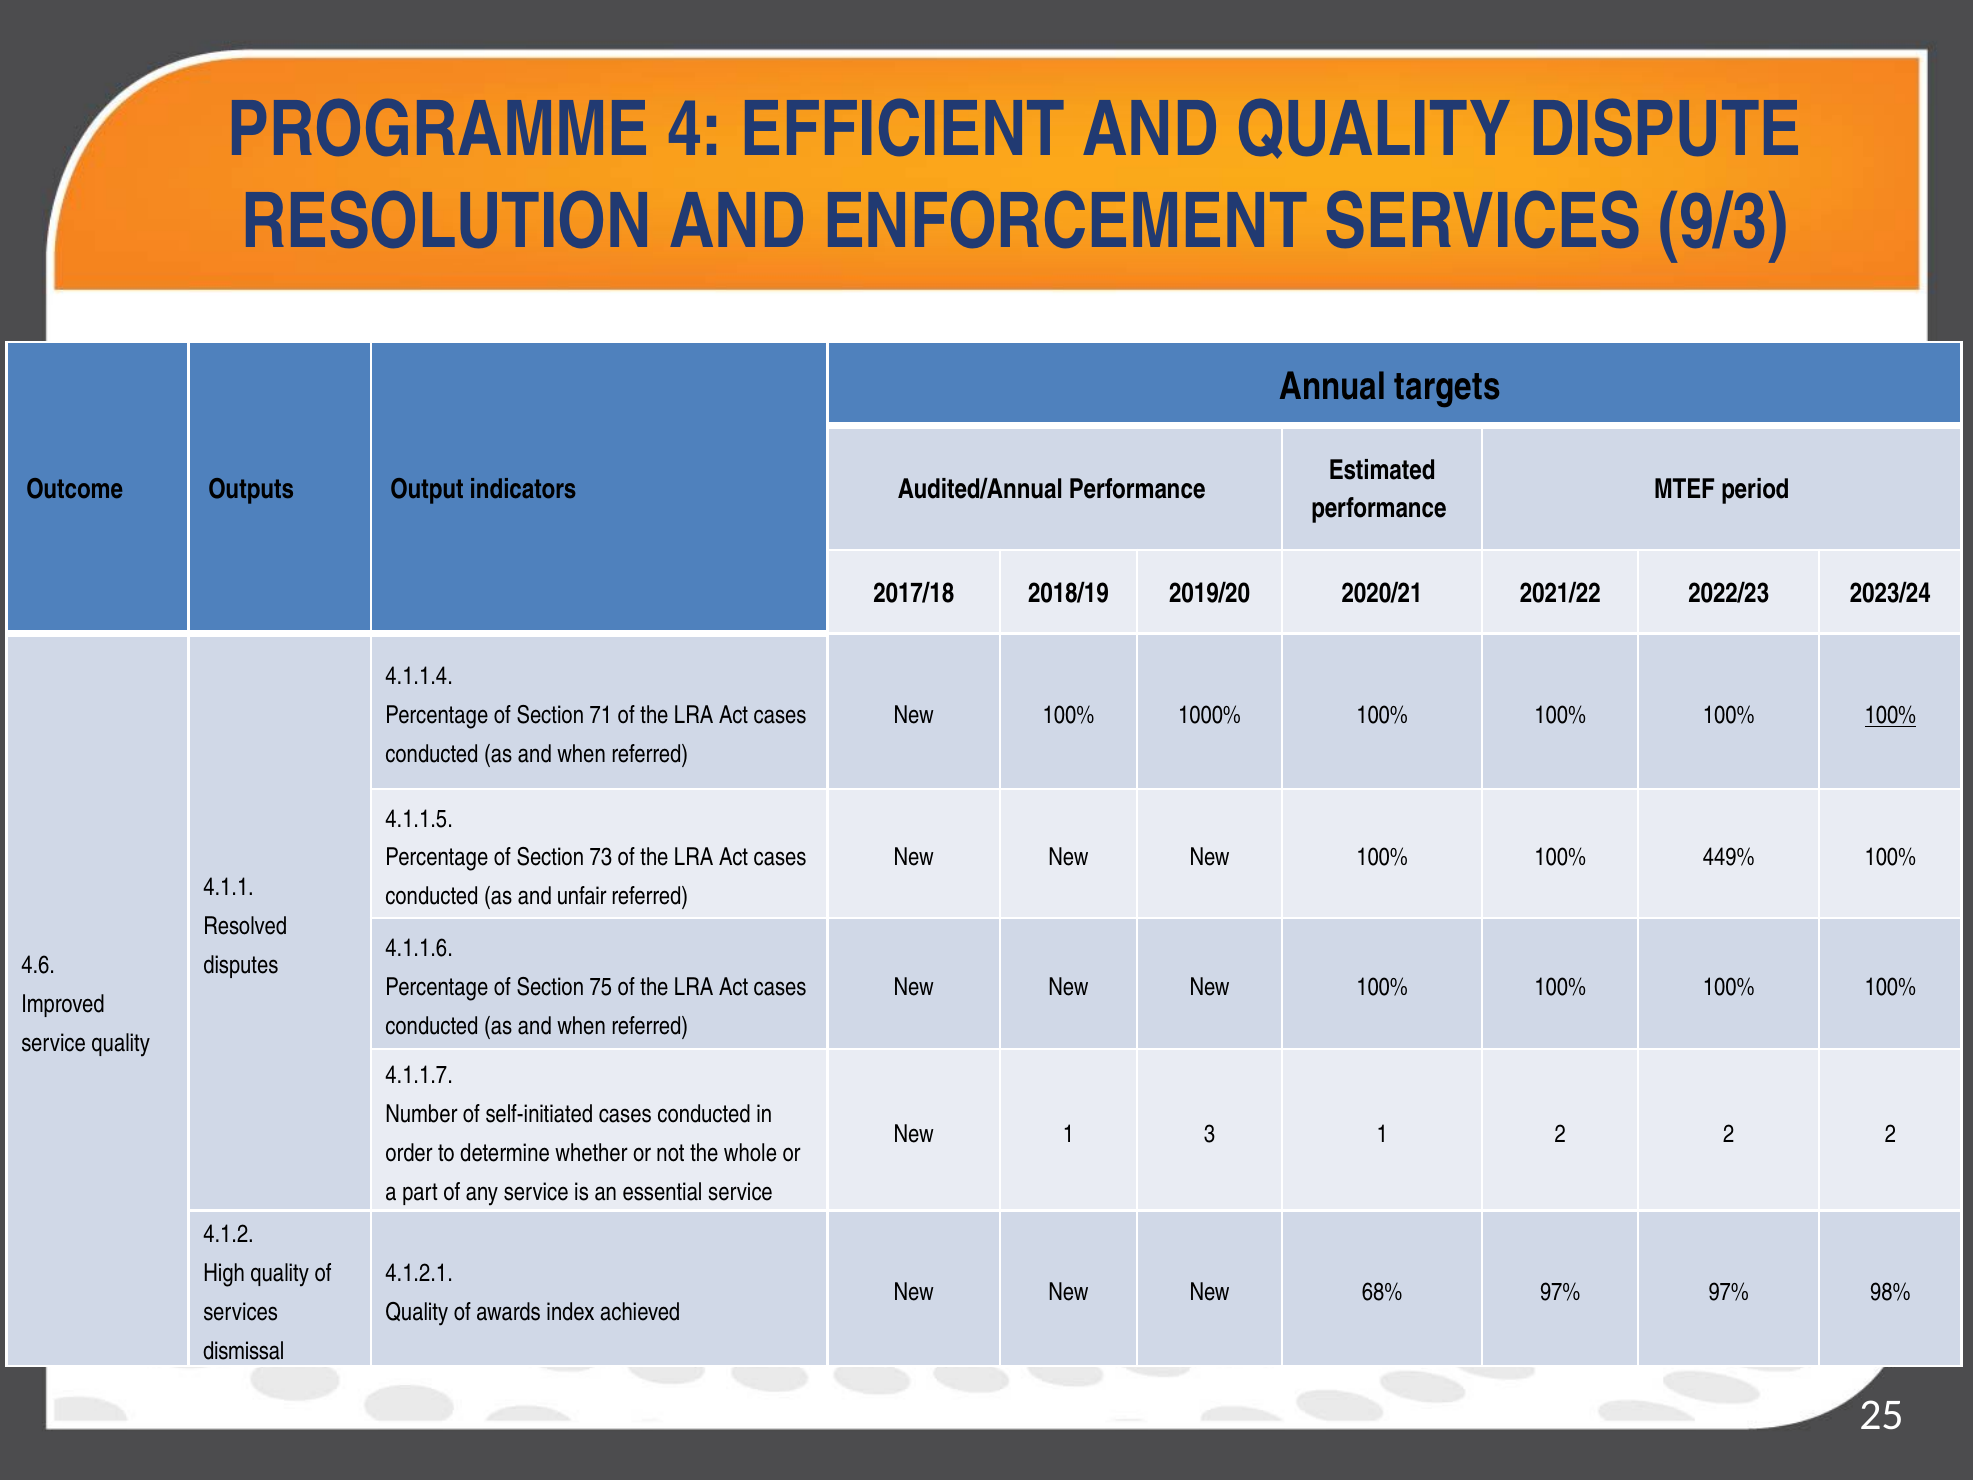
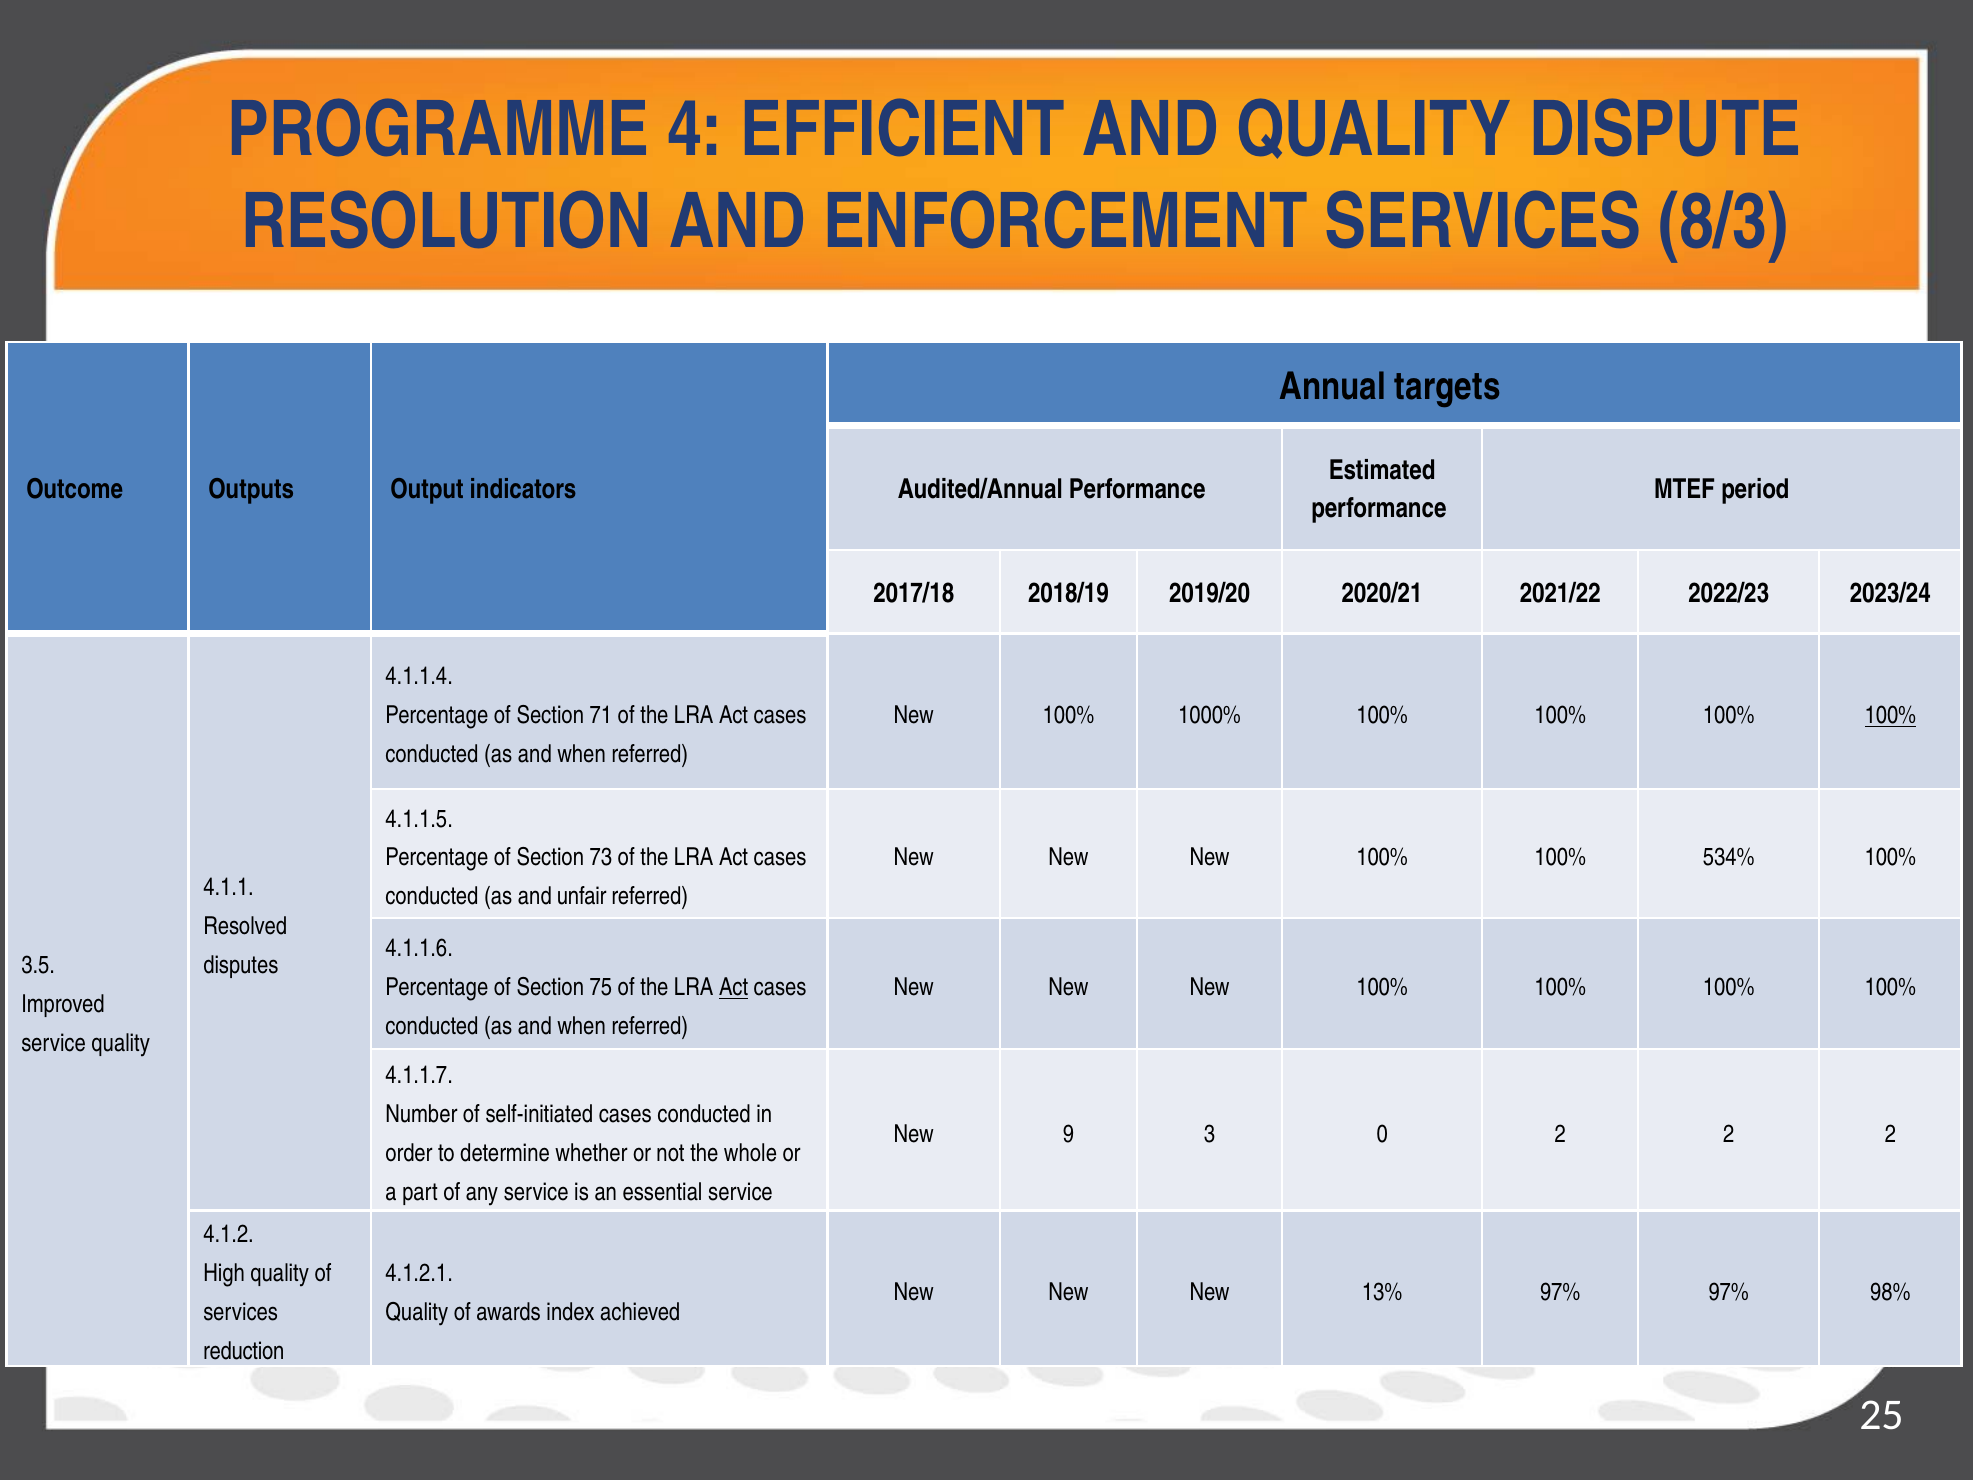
9/3: 9/3 -> 8/3
449%: 449% -> 534%
4.6: 4.6 -> 3.5
Act at (734, 988) underline: none -> present
New 1: 1 -> 9
3 1: 1 -> 0
68%: 68% -> 13%
dismissal: dismissal -> reduction
